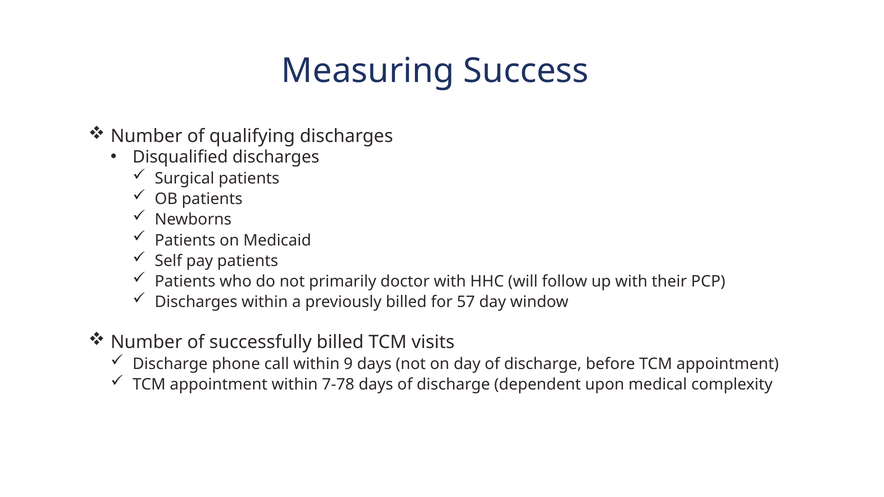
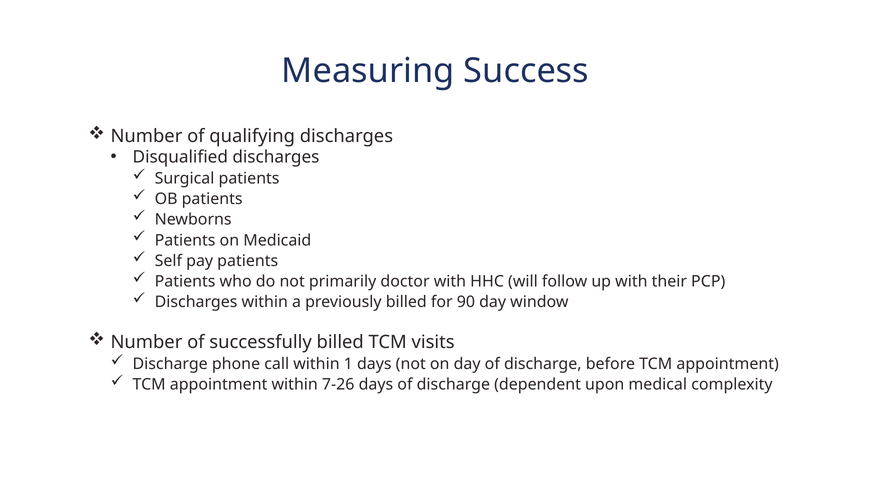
57: 57 -> 90
9: 9 -> 1
7-78: 7-78 -> 7-26
